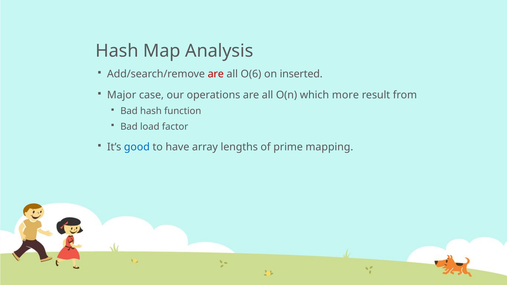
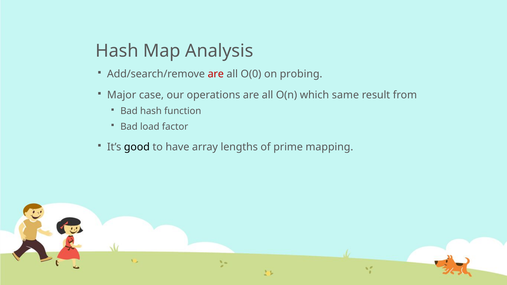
O(6: O(6 -> O(0
inserted: inserted -> probing
more: more -> same
good colour: blue -> black
